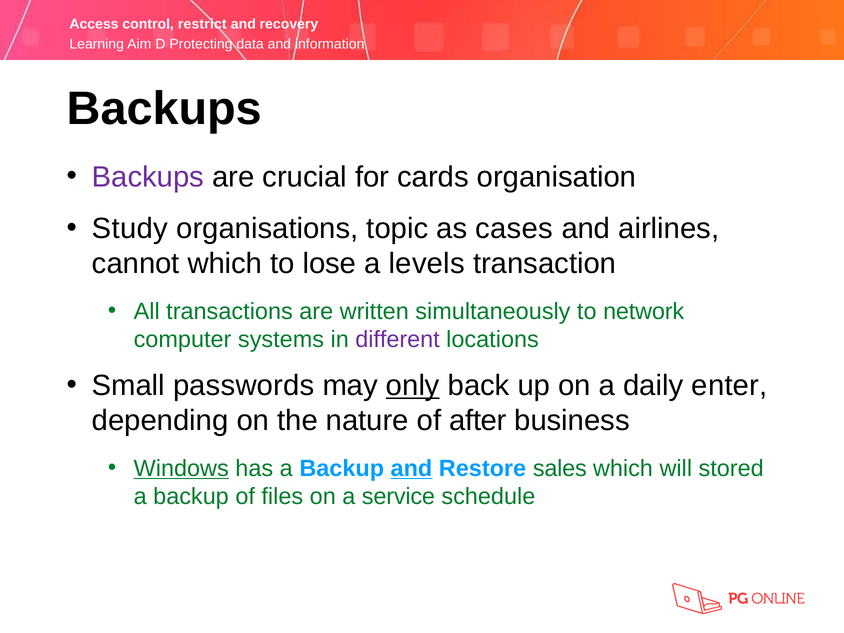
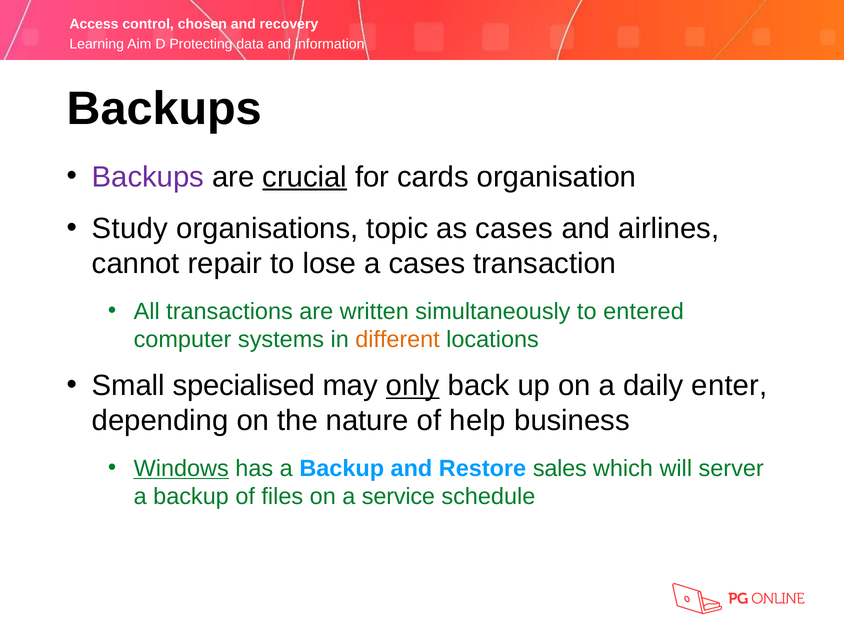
restrict: restrict -> chosen
crucial underline: none -> present
cannot which: which -> repair
a levels: levels -> cases
network: network -> entered
different colour: purple -> orange
passwords: passwords -> specialised
after: after -> help
and at (411, 468) underline: present -> none
stored: stored -> server
